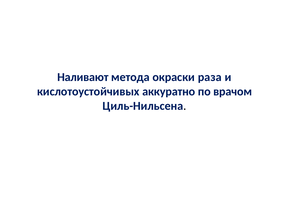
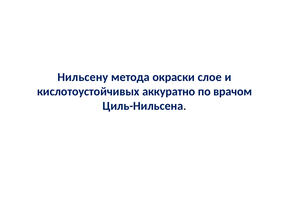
Наливают: Наливают -> Нильсену
раза: раза -> слое
